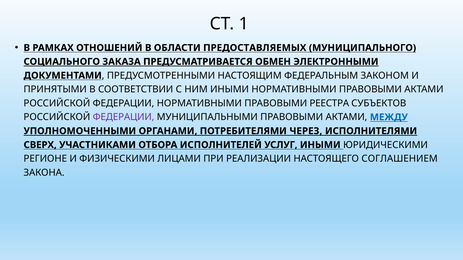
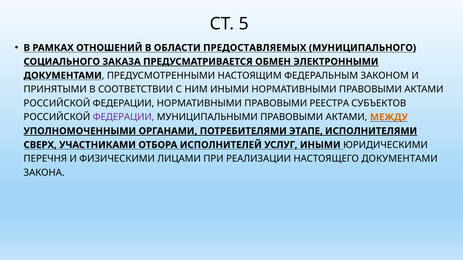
1: 1 -> 5
МЕЖДУ colour: blue -> orange
ЧЕРЕЗ: ЧЕРЕЗ -> ЭТАПЕ
РЕГИОНЕ: РЕГИОНЕ -> ПЕРЕЧНЯ
НАСТОЯЩЕГО СОГЛАШЕНИЕМ: СОГЛАШЕНИЕМ -> ДОКУМЕНТАМИ
